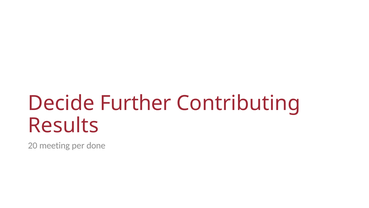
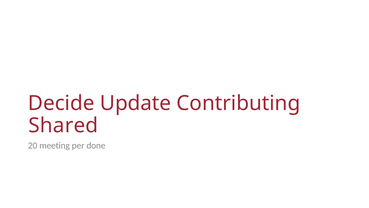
Further: Further -> Update
Results: Results -> Shared
